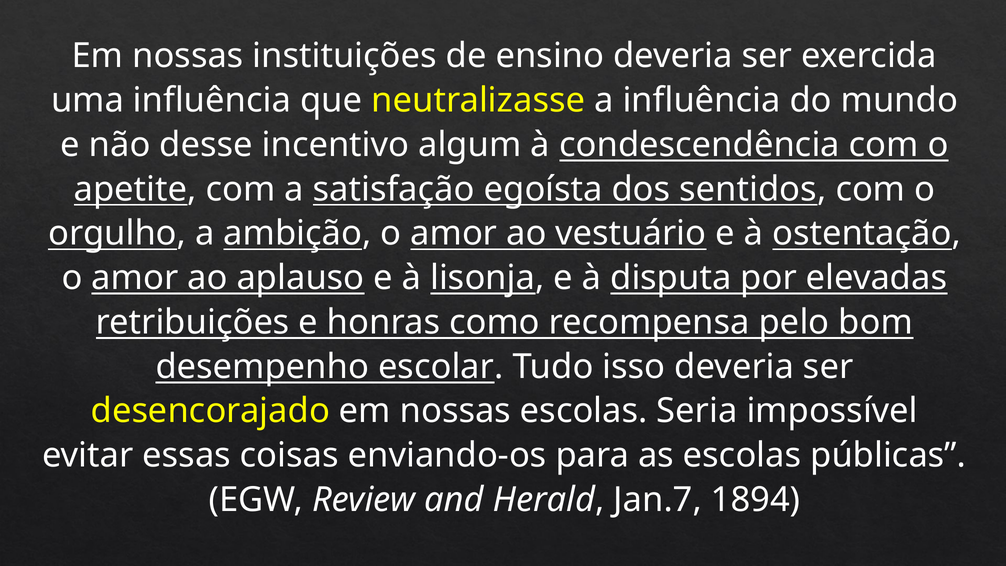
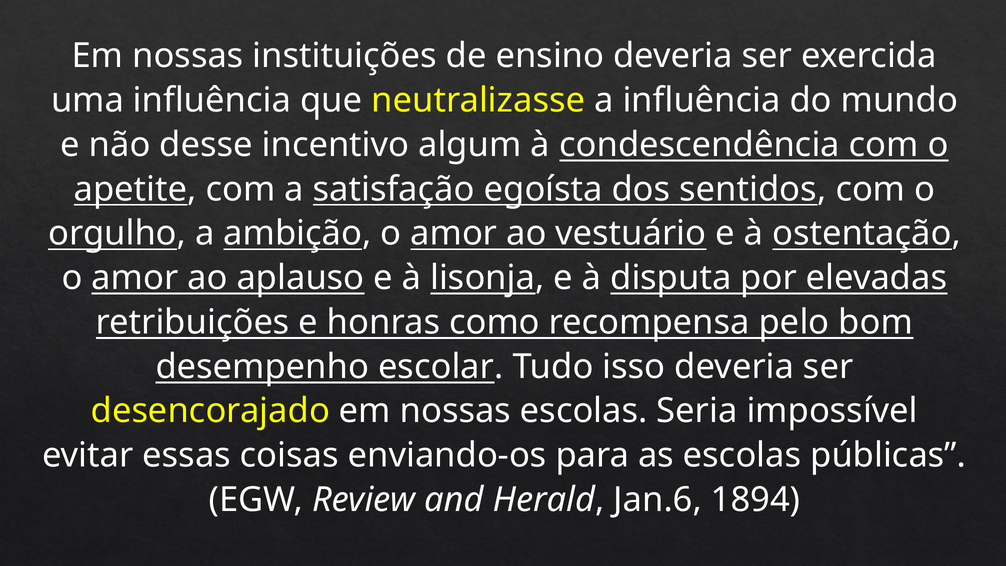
Jan.7: Jan.7 -> Jan.6
